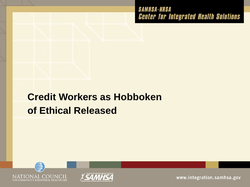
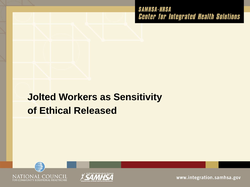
Credit: Credit -> Jolted
Hobboken: Hobboken -> Sensitivity
